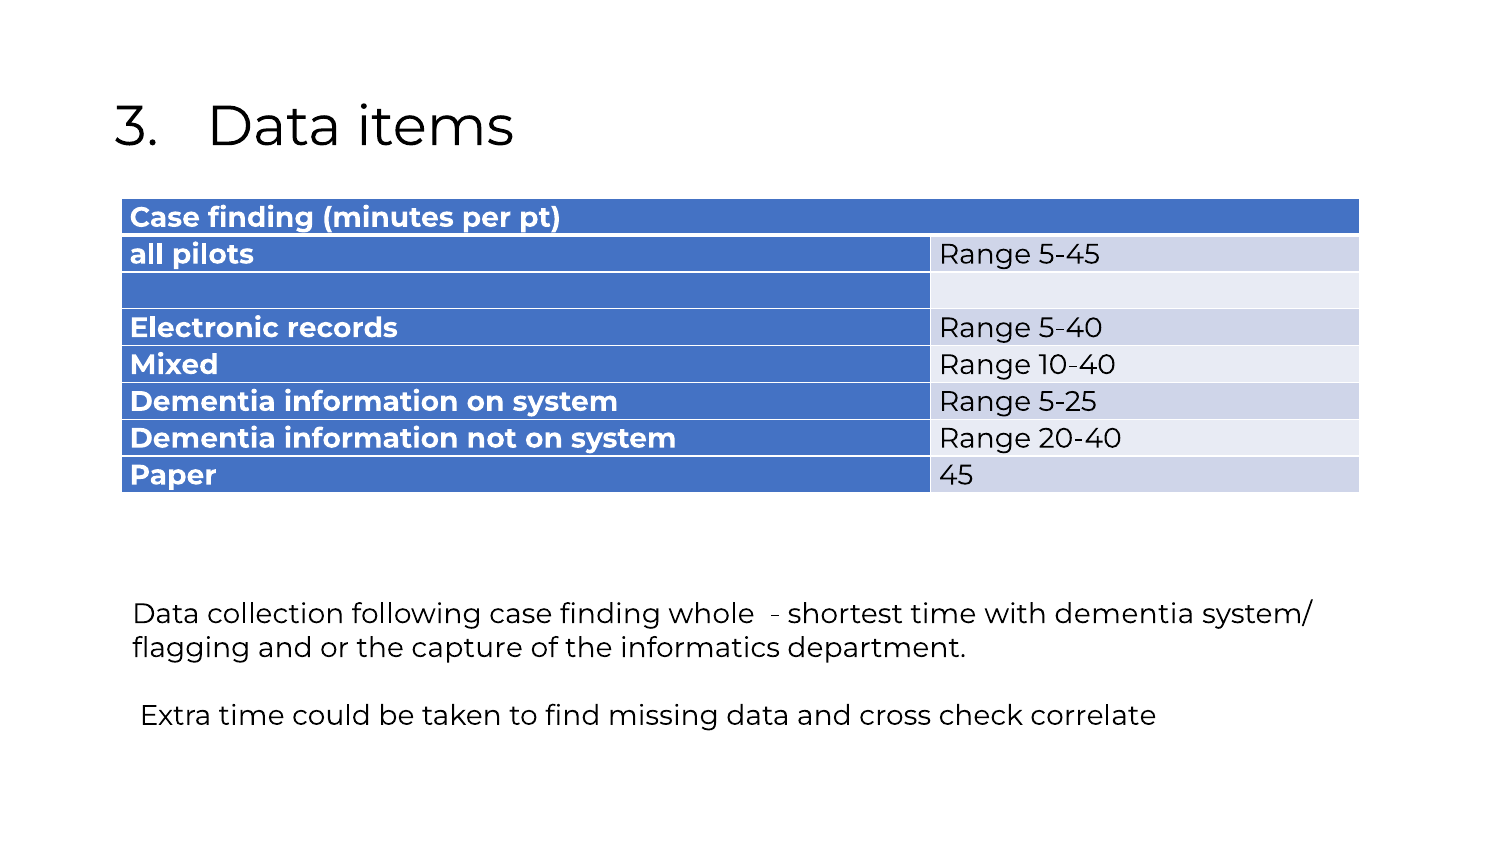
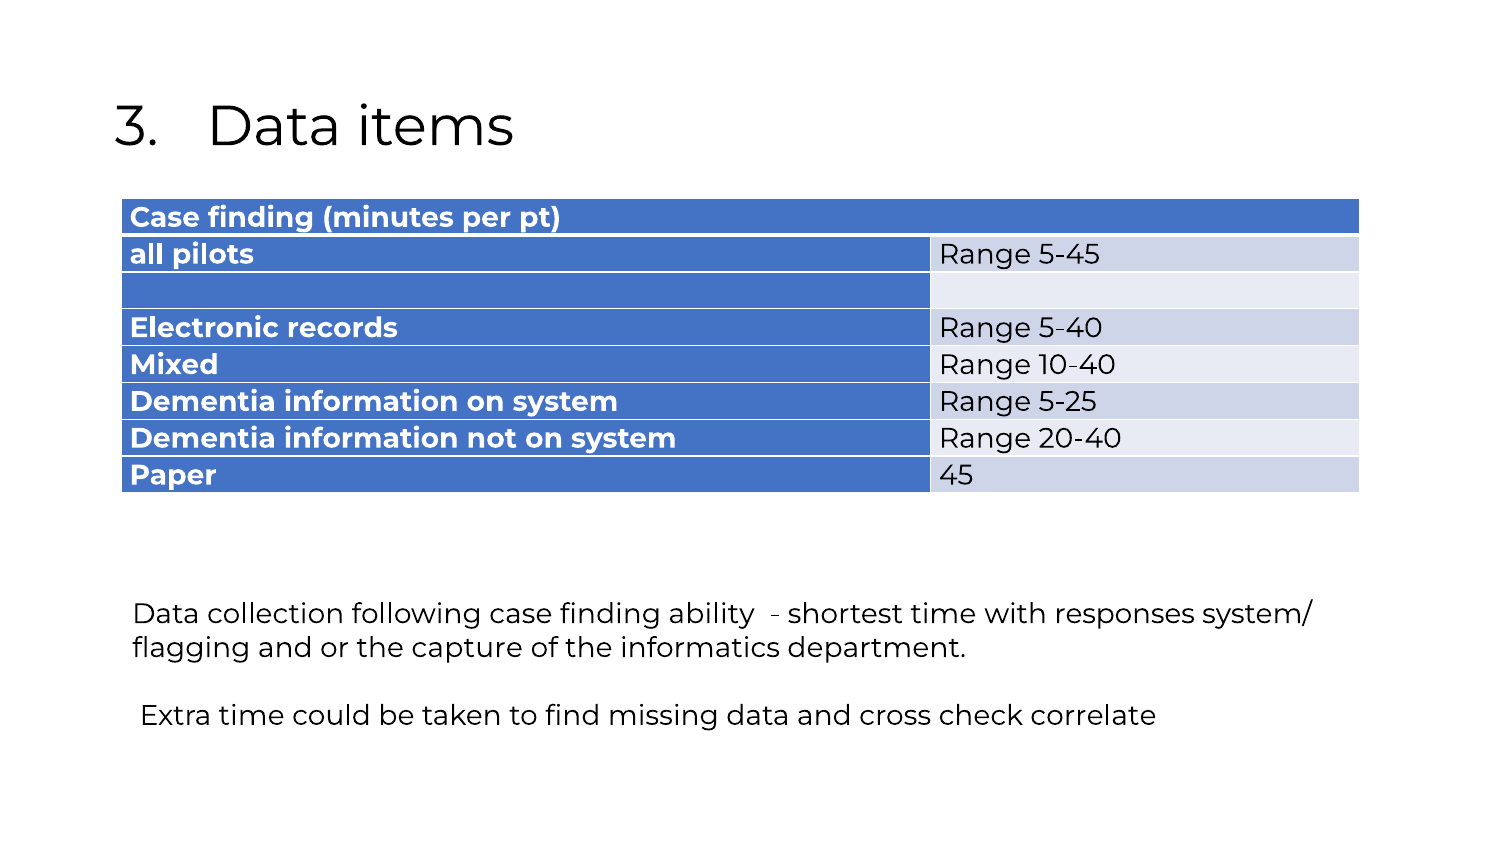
whole: whole -> ability
with dementia: dementia -> responses
